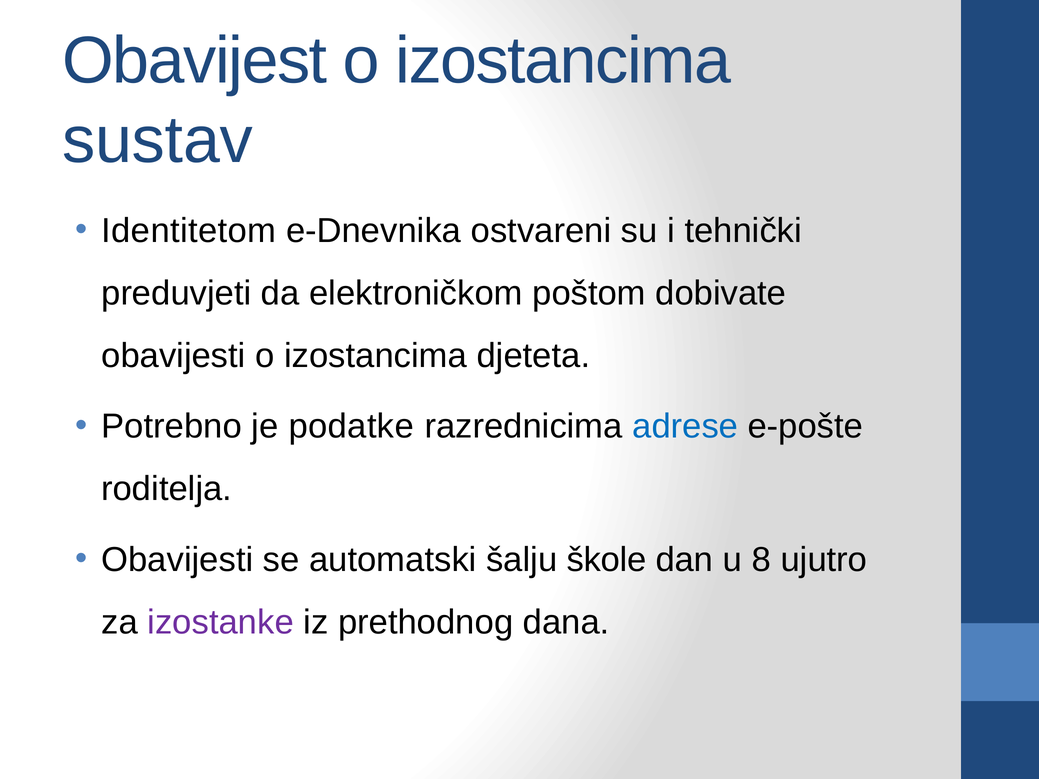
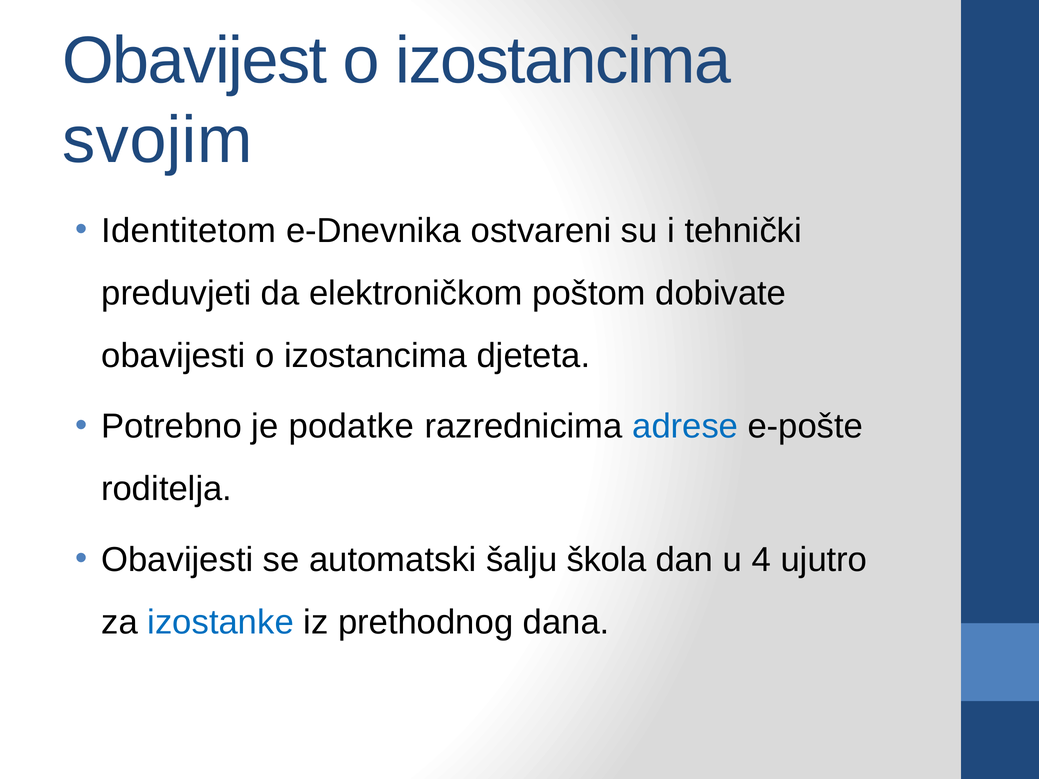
sustav: sustav -> svojim
škole: škole -> škola
8: 8 -> 4
izostanke colour: purple -> blue
